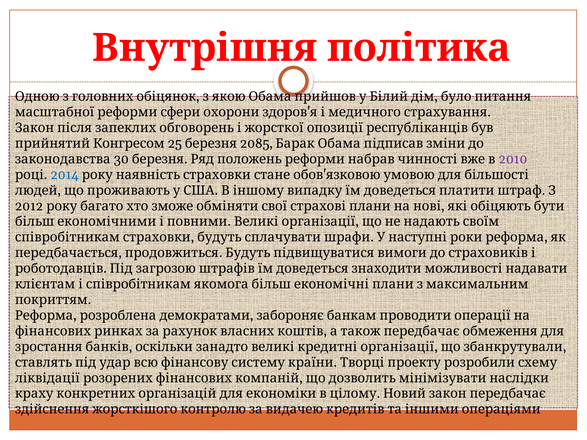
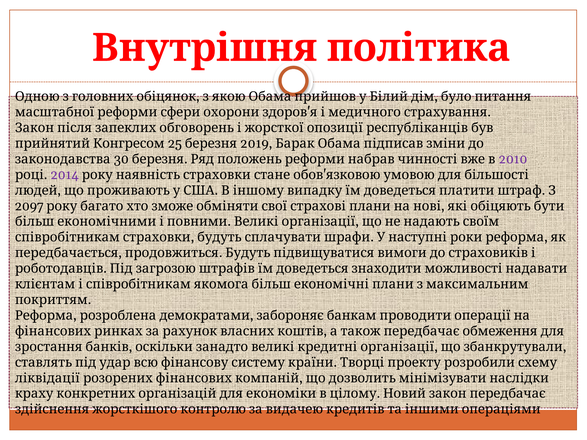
2085: 2085 -> 2019
2014 colour: blue -> purple
2012: 2012 -> 2097
